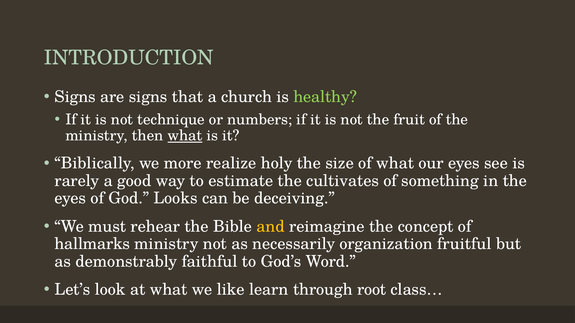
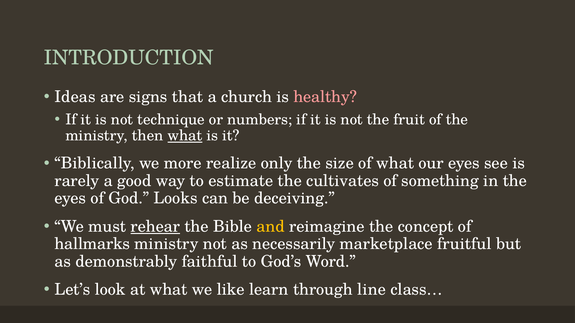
Signs at (75, 97): Signs -> Ideas
healthy colour: light green -> pink
holy: holy -> only
rehear underline: none -> present
organization: organization -> marketplace
root: root -> line
